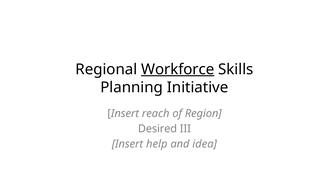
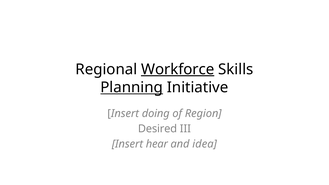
Planning underline: none -> present
reach: reach -> doing
help: help -> hear
